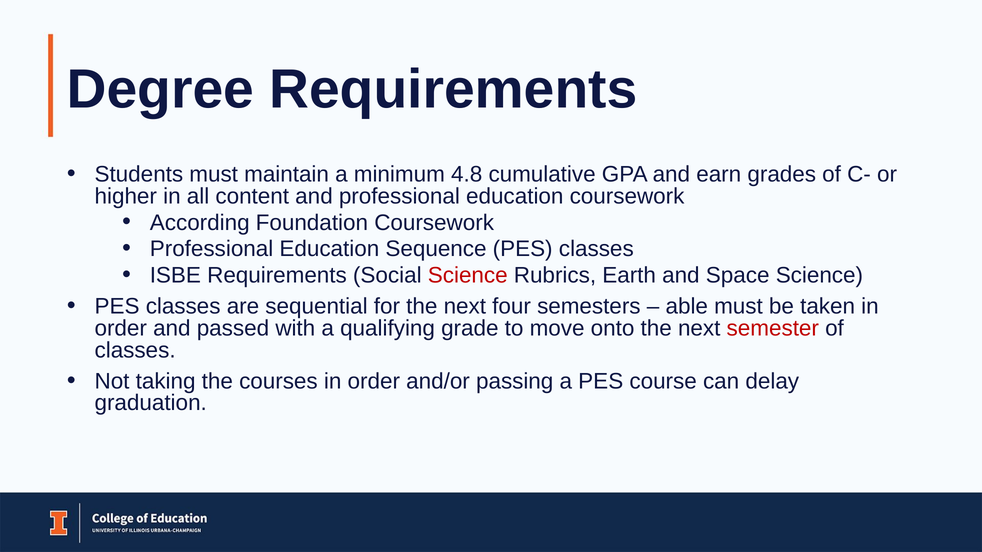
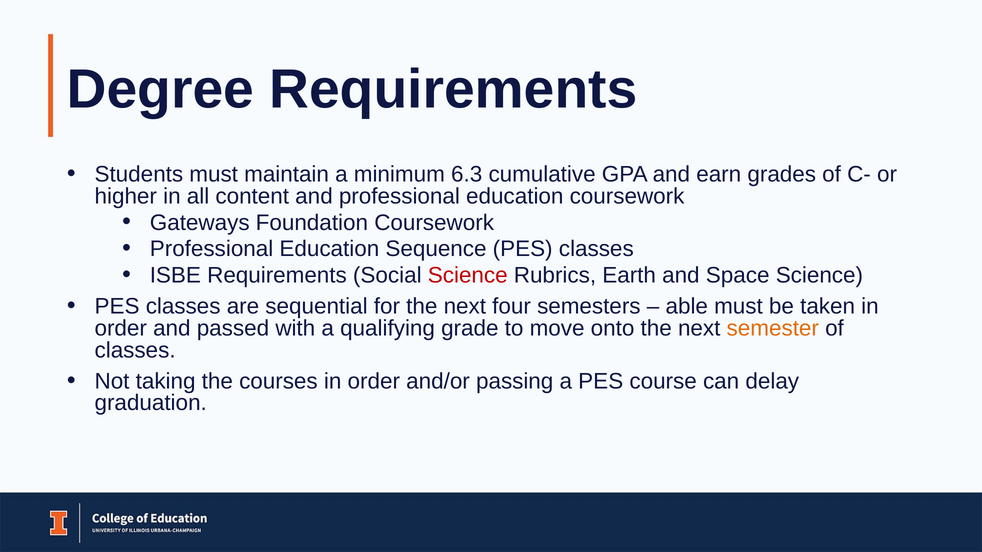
4.8: 4.8 -> 6.3
According: According -> Gateways
semester colour: red -> orange
